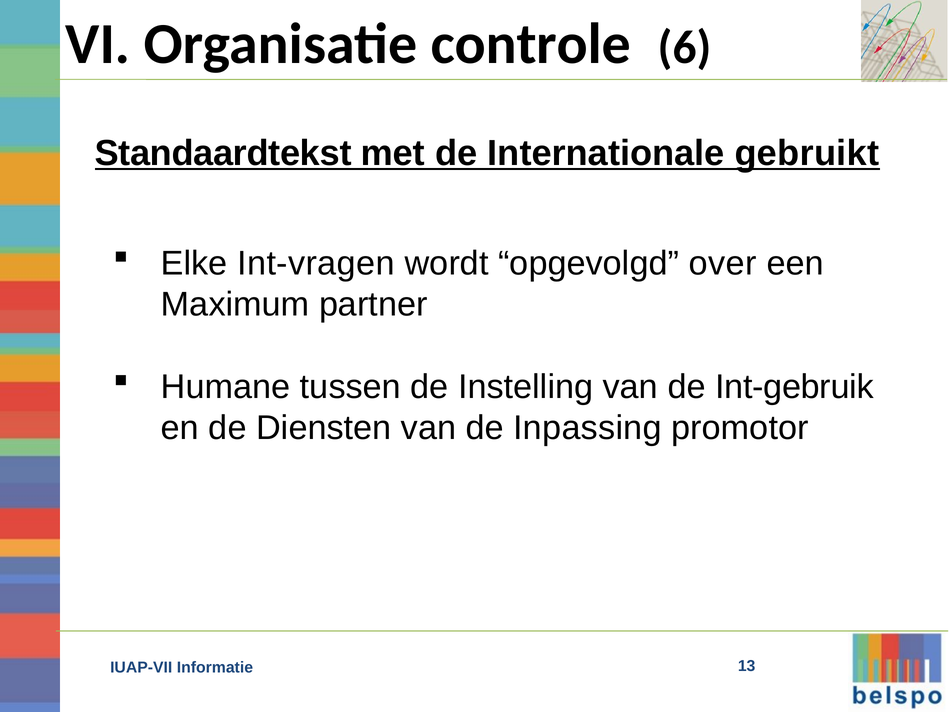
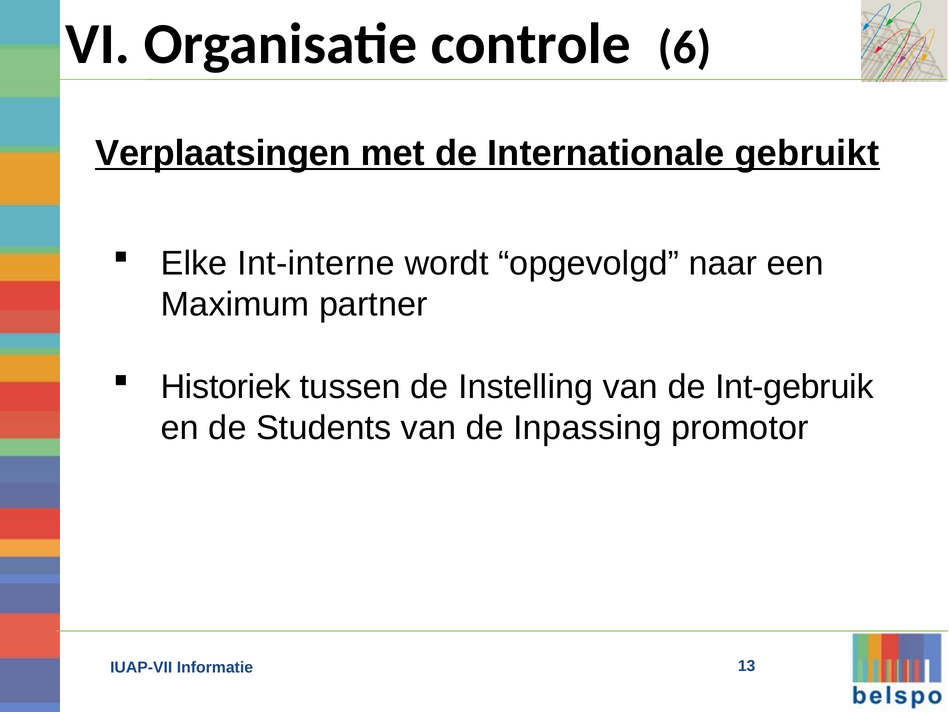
Standaardtekst: Standaardtekst -> Verplaatsingen
Int-vragen: Int-vragen -> Int-interne
over: over -> naar
Humane: Humane -> Historiek
Diensten: Diensten -> Students
